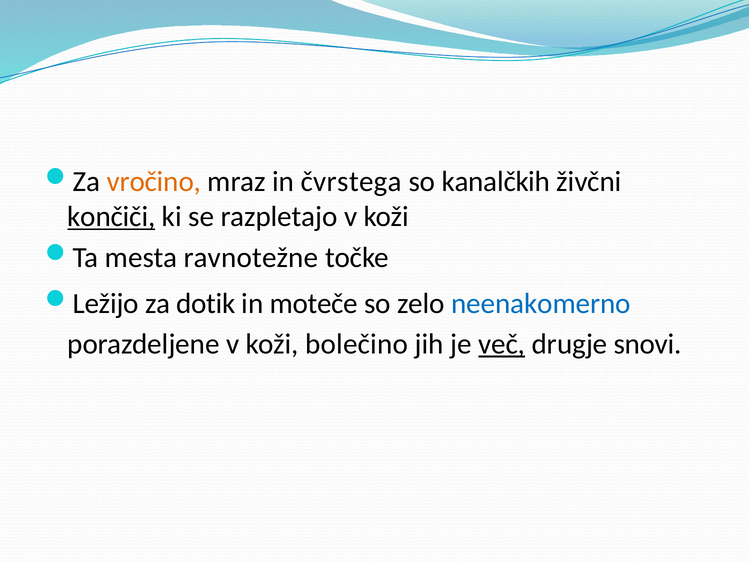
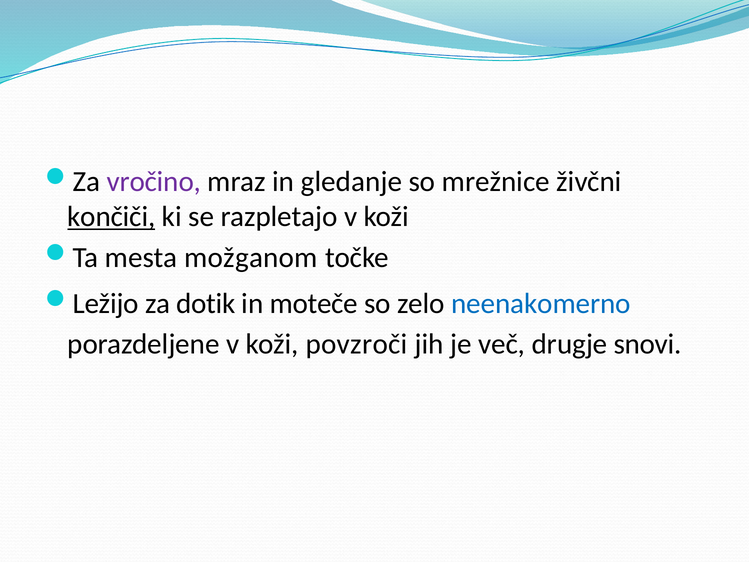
vročino colour: orange -> purple
čvrstega: čvrstega -> gledanje
kanalčkih: kanalčkih -> mrežnice
ravnotežne: ravnotežne -> možganom
bolečino: bolečino -> povzroči
več underline: present -> none
